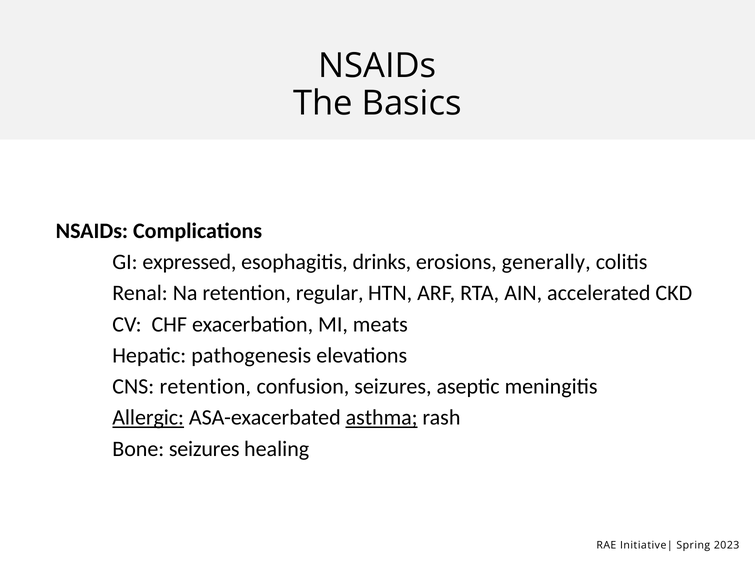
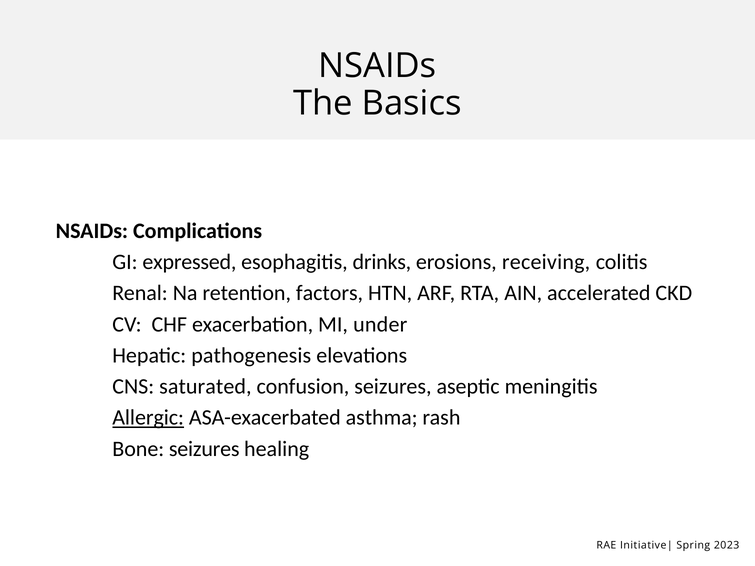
generally: generally -> receiving
regular: regular -> factors
meats: meats -> under
CNS retention: retention -> saturated
asthma underline: present -> none
